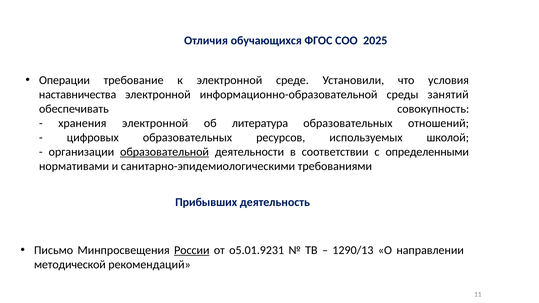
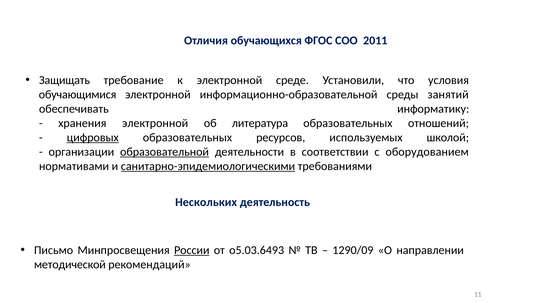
2025: 2025 -> 2011
Операции: Операции -> Защищать
наставничества: наставничества -> обучающимися
совокупность: совокупность -> информатику
цифровых underline: none -> present
определенными: определенными -> оборудованием
санитарно-эпидемиологическими underline: none -> present
Прибывших: Прибывших -> Нескольких
о5.01.9231: о5.01.9231 -> о5.03.6493
1290/13: 1290/13 -> 1290/09
